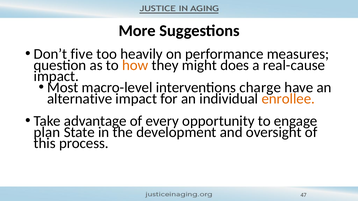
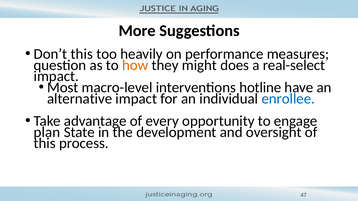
Don’t five: five -> this
real-cause: real-cause -> real-select
charge: charge -> hotline
enrollee colour: orange -> blue
